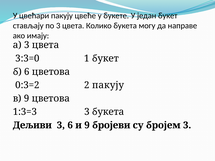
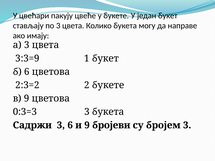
3:3=0: 3:3=0 -> 3:3=9
0:3=2: 0:3=2 -> 2:3=2
2 пакују: пакују -> букете
1:3=3: 1:3=3 -> 0:3=3
Дељиви: Дељиви -> Садржи
